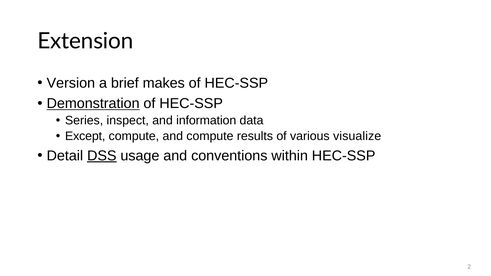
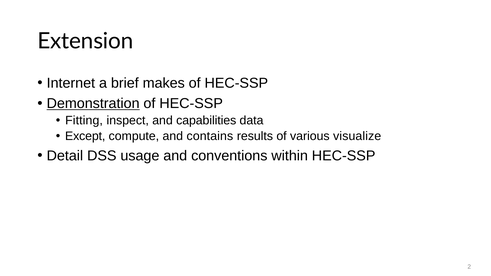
Version: Version -> Internet
Series: Series -> Fitting
information: information -> capabilities
and compute: compute -> contains
DSS underline: present -> none
